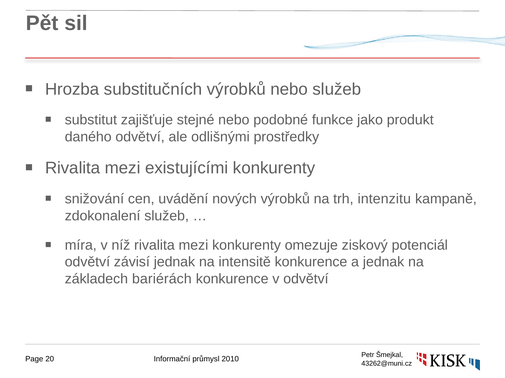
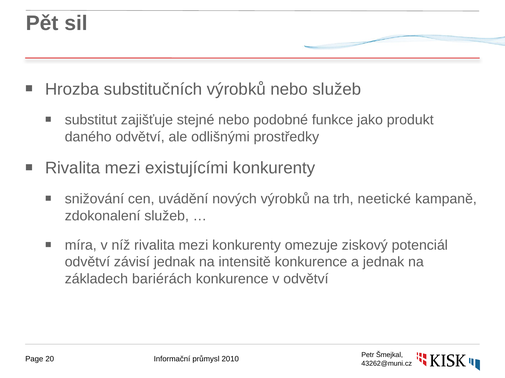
intenzitu: intenzitu -> neetické
